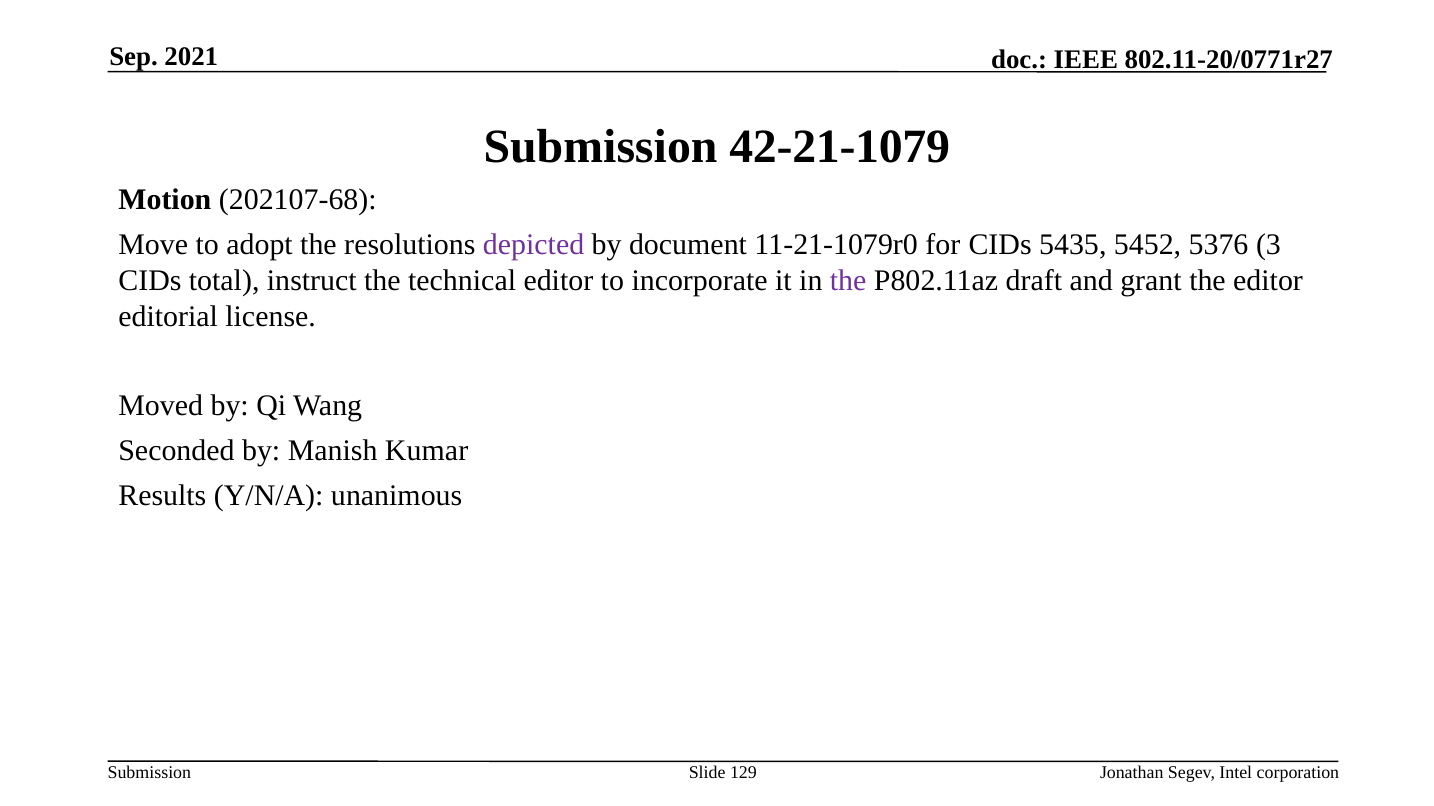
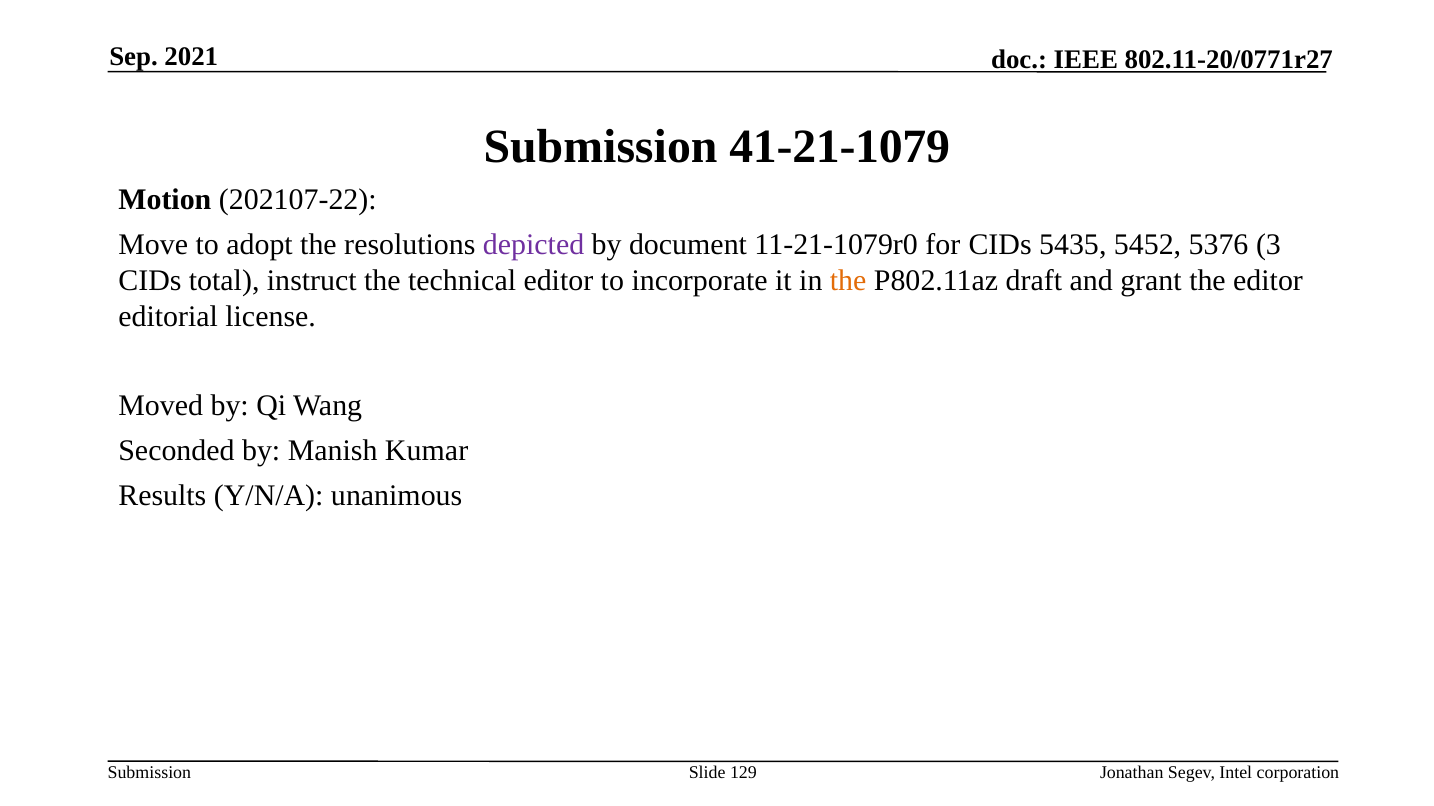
42-21-1079: 42-21-1079 -> 41-21-1079
202107-68: 202107-68 -> 202107-22
the at (848, 281) colour: purple -> orange
